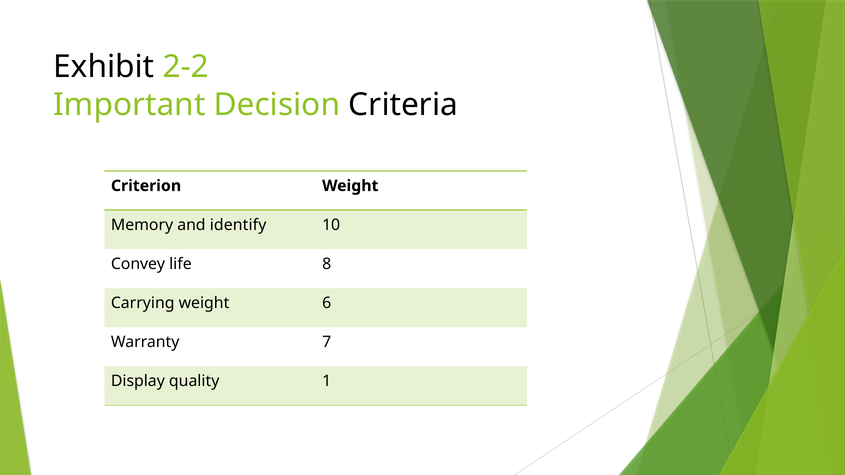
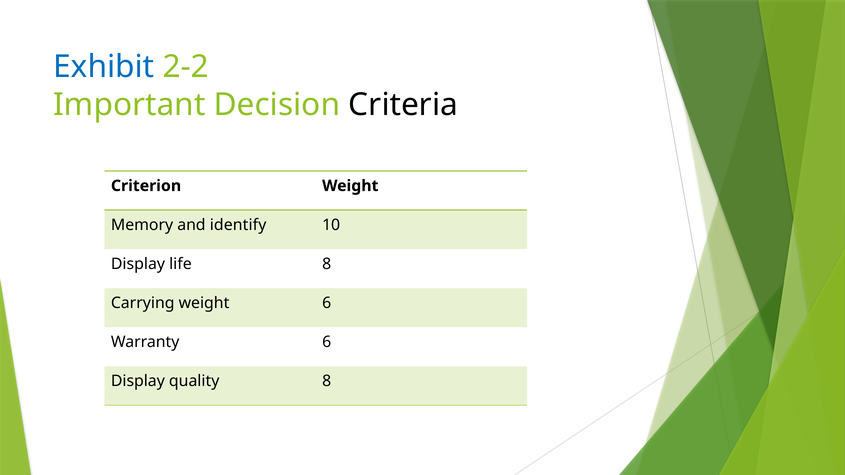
Exhibit colour: black -> blue
Convey at (138, 264): Convey -> Display
Warranty 7: 7 -> 6
quality 1: 1 -> 8
